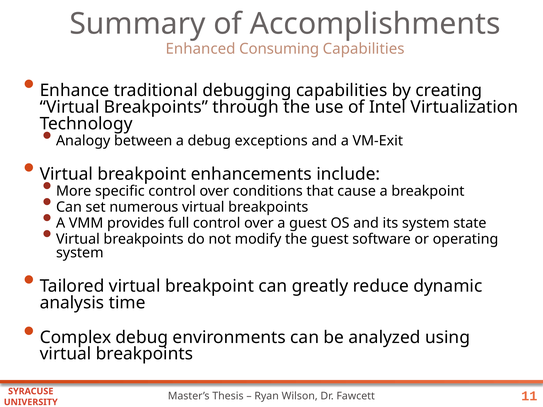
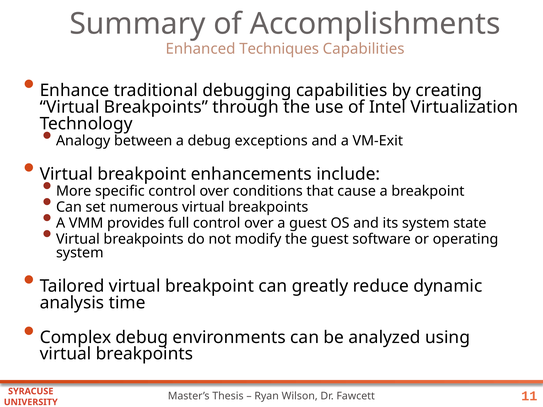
Consuming: Consuming -> Techniques
